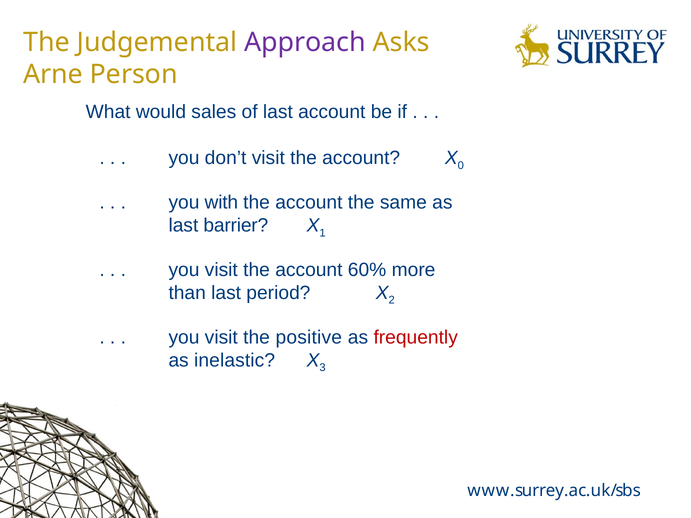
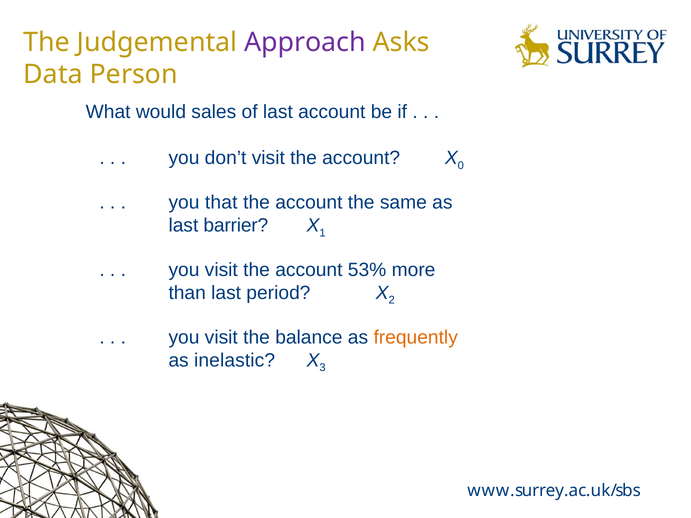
Arne: Arne -> Data
with: with -> that
60%: 60% -> 53%
positive: positive -> balance
frequently colour: red -> orange
